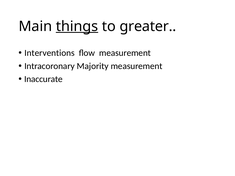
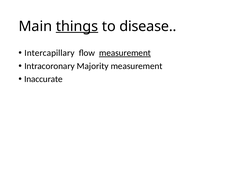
greater: greater -> disease
Interventions: Interventions -> Intercapillary
measurement at (125, 53) underline: none -> present
